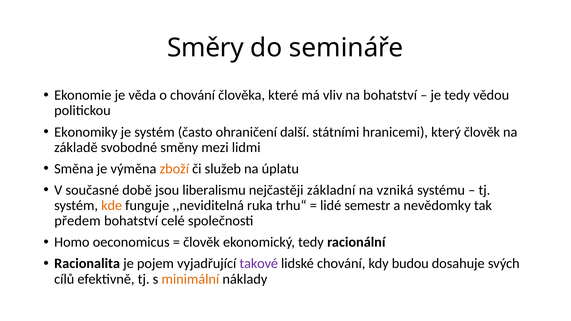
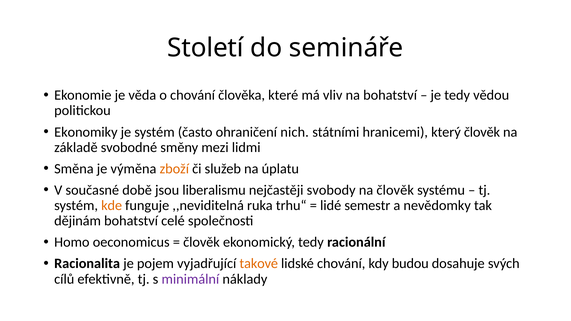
Směry: Směry -> Století
další: další -> nich
základní: základní -> svobody
na vzniká: vzniká -> člověk
předem: předem -> dějinám
takové colour: purple -> orange
minimální colour: orange -> purple
